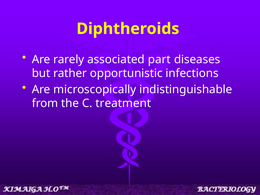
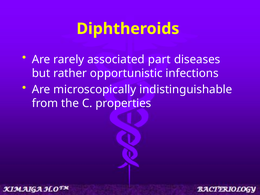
treatment: treatment -> properties
